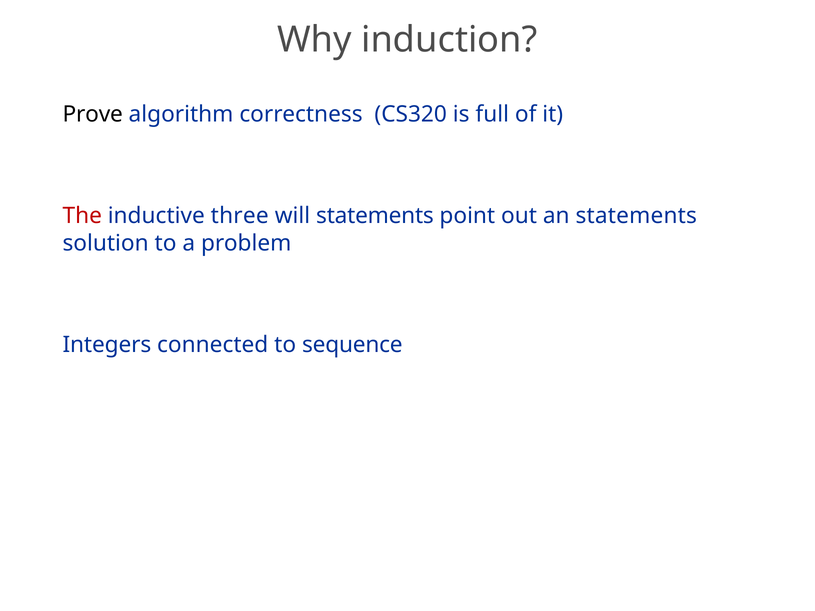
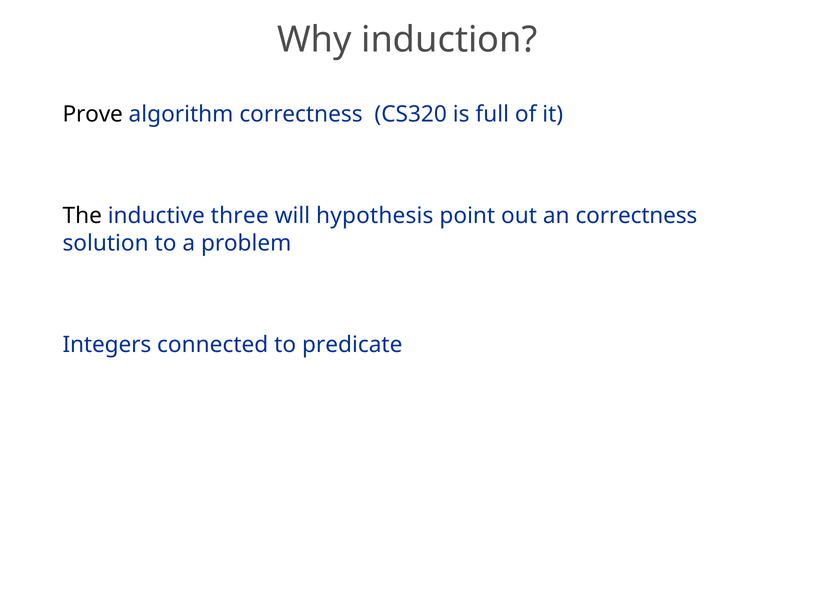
The colour: red -> black
will statements: statements -> hypothesis
an statements: statements -> correctness
sequence: sequence -> predicate
